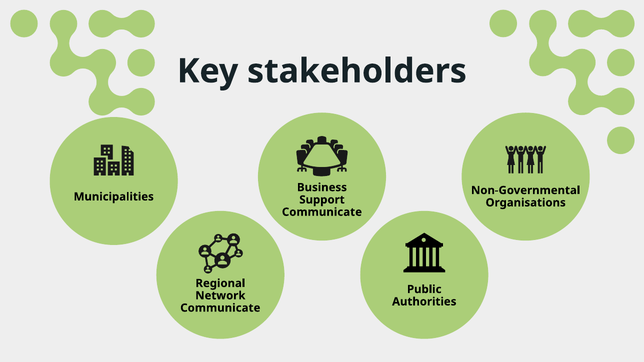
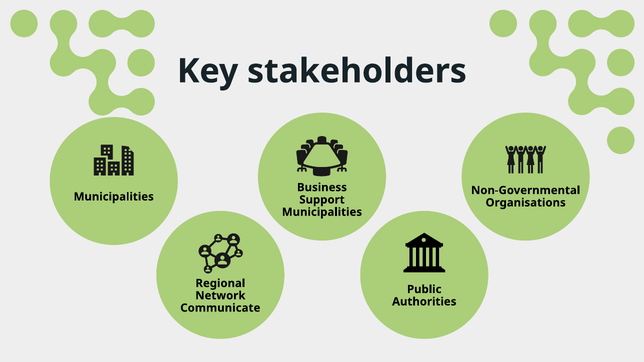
Communicate at (322, 212): Communicate -> Municipalities
